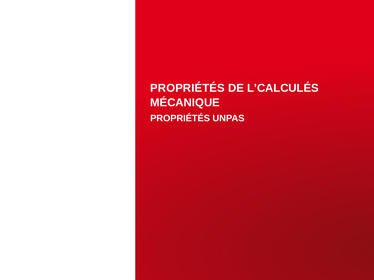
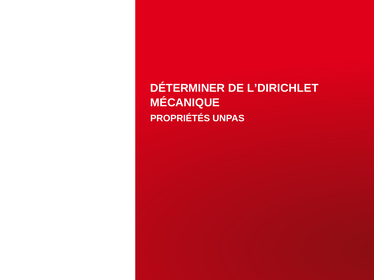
PROPRIÉTÉS at (187, 88): PROPRIÉTÉS -> DÉTERMINER
L’CALCULÉS: L’CALCULÉS -> L’DIRICHLET
